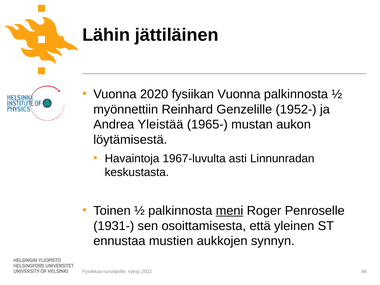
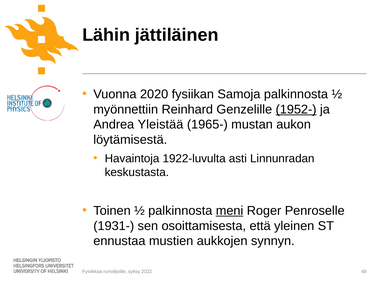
fysiikan Vuonna: Vuonna -> Samoja
1952- underline: none -> present
1967-luvulta: 1967-luvulta -> 1922-luvulta
